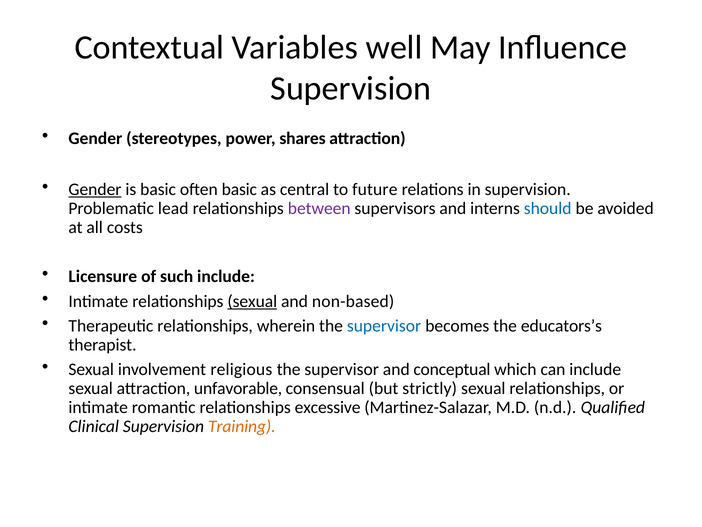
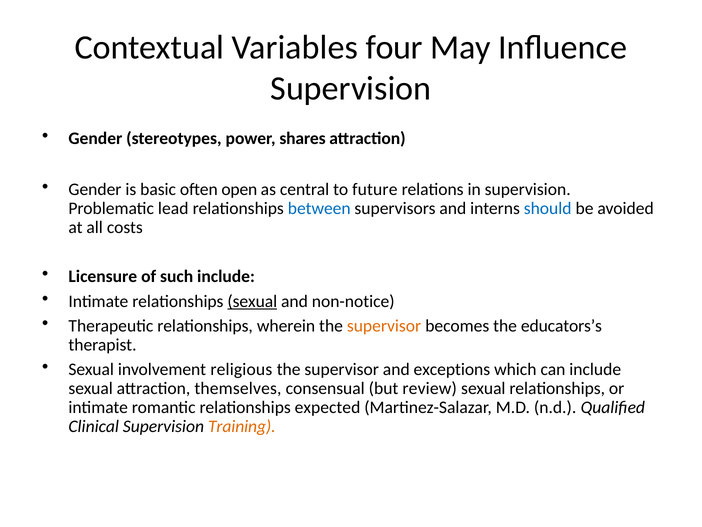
well: well -> four
Gender at (95, 189) underline: present -> none
often basic: basic -> open
between colour: purple -> blue
non-based: non-based -> non-notice
supervisor at (384, 326) colour: blue -> orange
conceptual: conceptual -> exceptions
unfavorable: unfavorable -> themselves
strictly: strictly -> review
excessive: excessive -> expected
